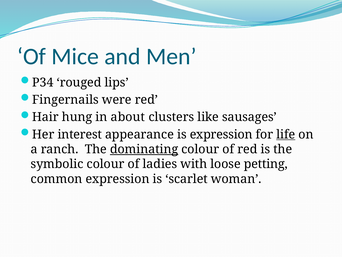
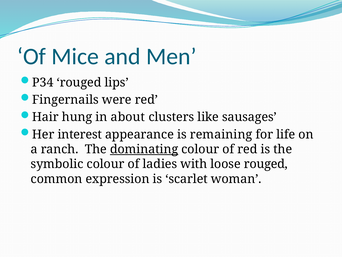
is expression: expression -> remaining
life underline: present -> none
loose petting: petting -> rouged
